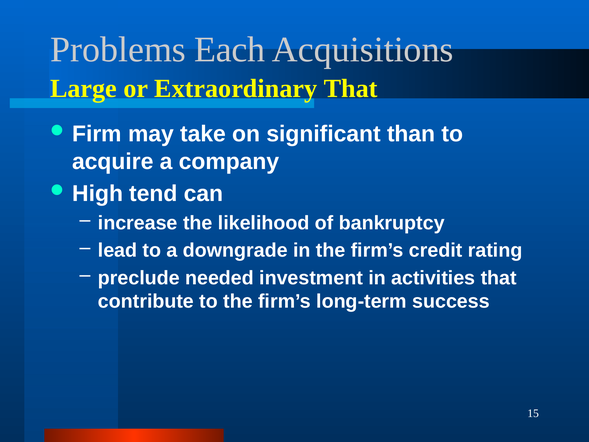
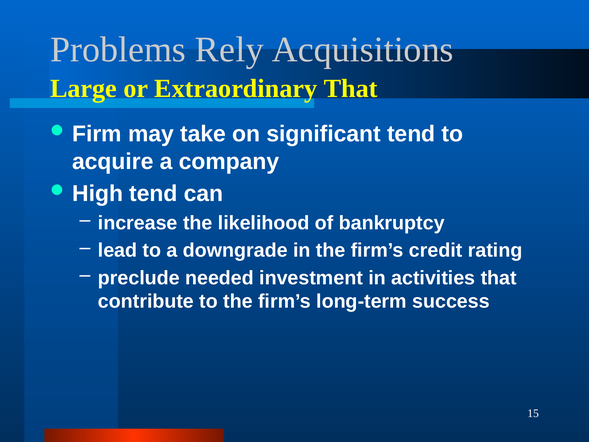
Each: Each -> Rely
significant than: than -> tend
